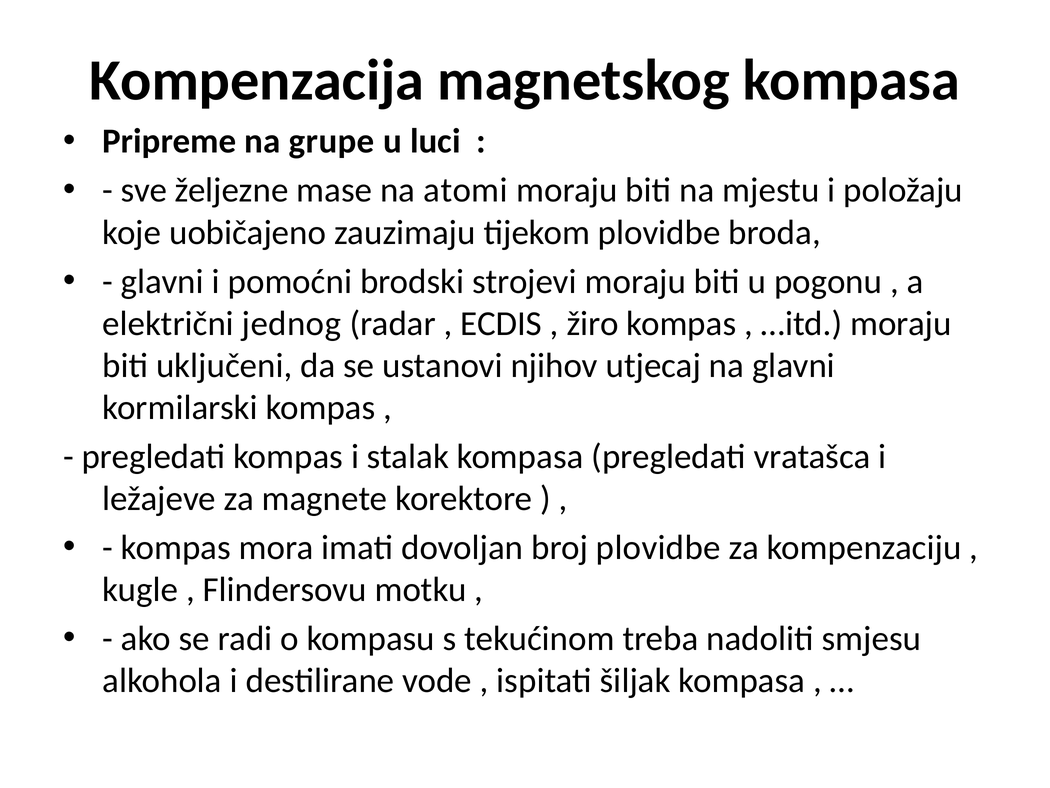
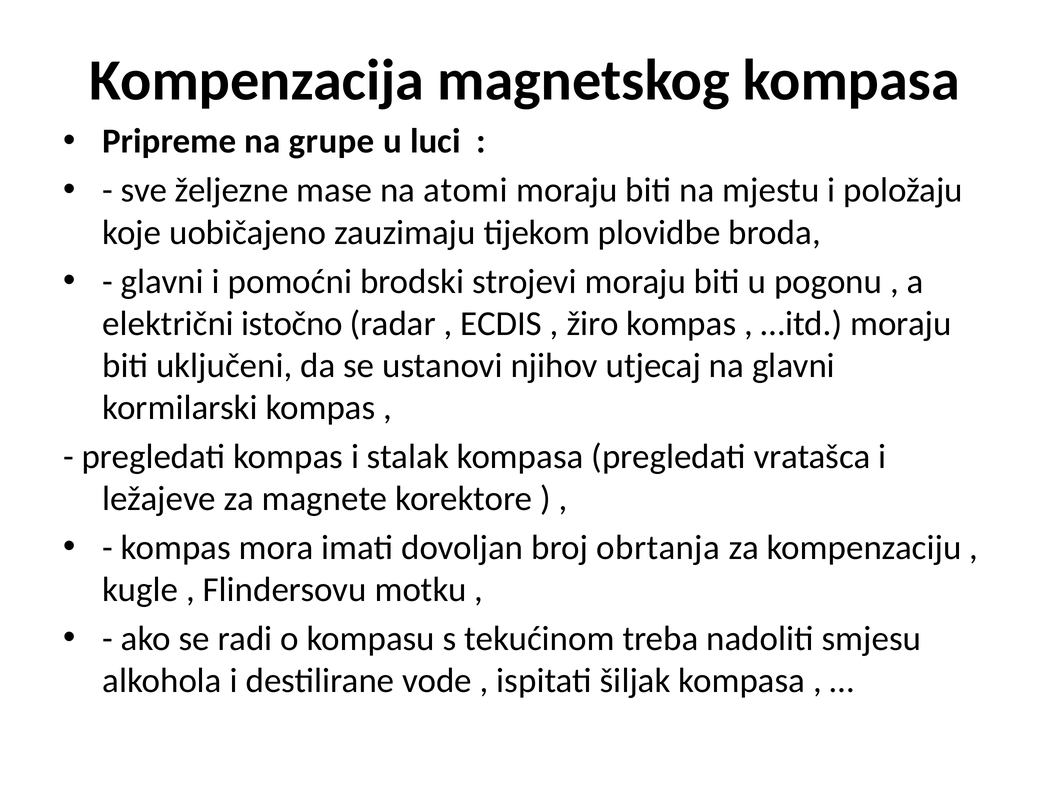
jednog: jednog -> istočno
broj plovidbe: plovidbe -> obrtanja
